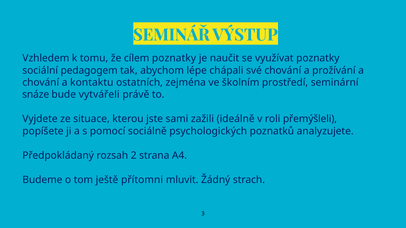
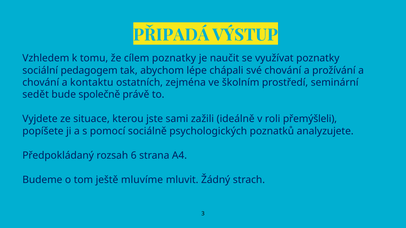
SEMINÁŘ: SEMINÁŘ -> PŘIPADÁ
snáze: snáze -> sedět
vytvářeli: vytvářeli -> společně
2: 2 -> 6
přítomni: přítomni -> mluvíme
